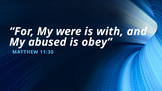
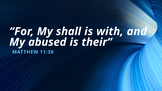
were: were -> shall
obey: obey -> their
